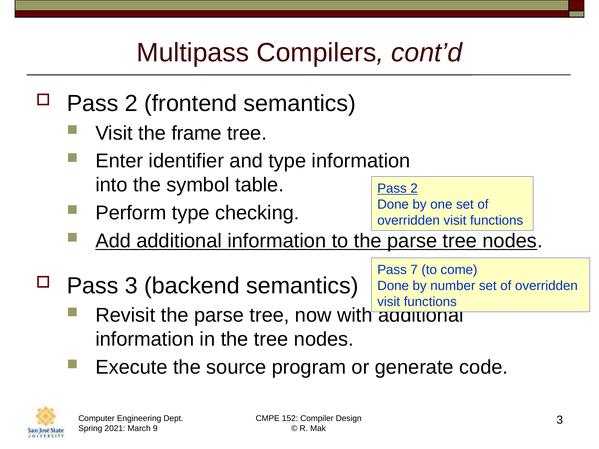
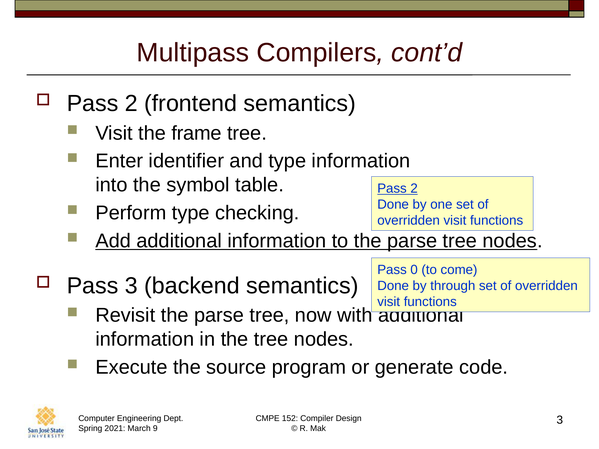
7: 7 -> 0
number: number -> through
